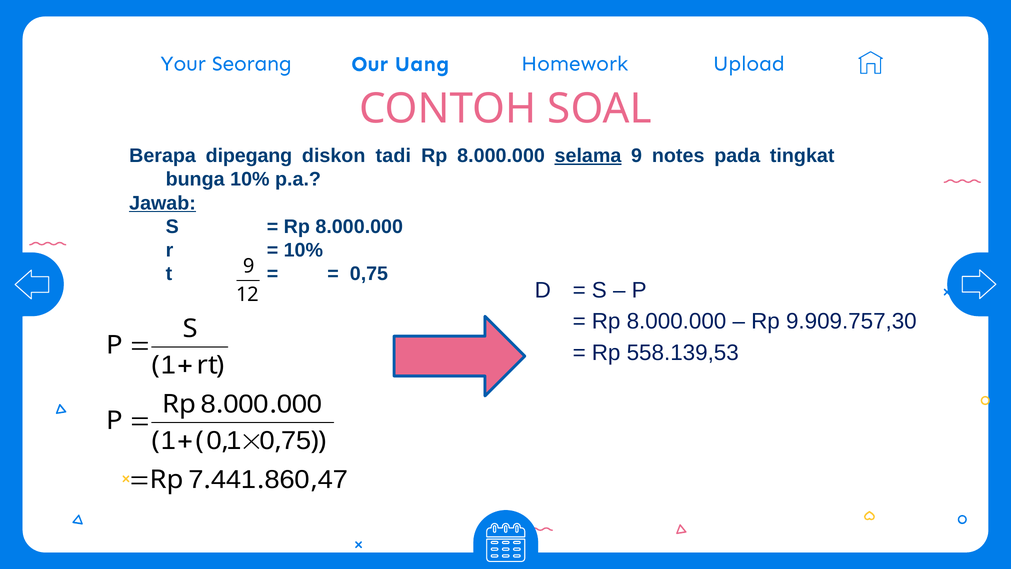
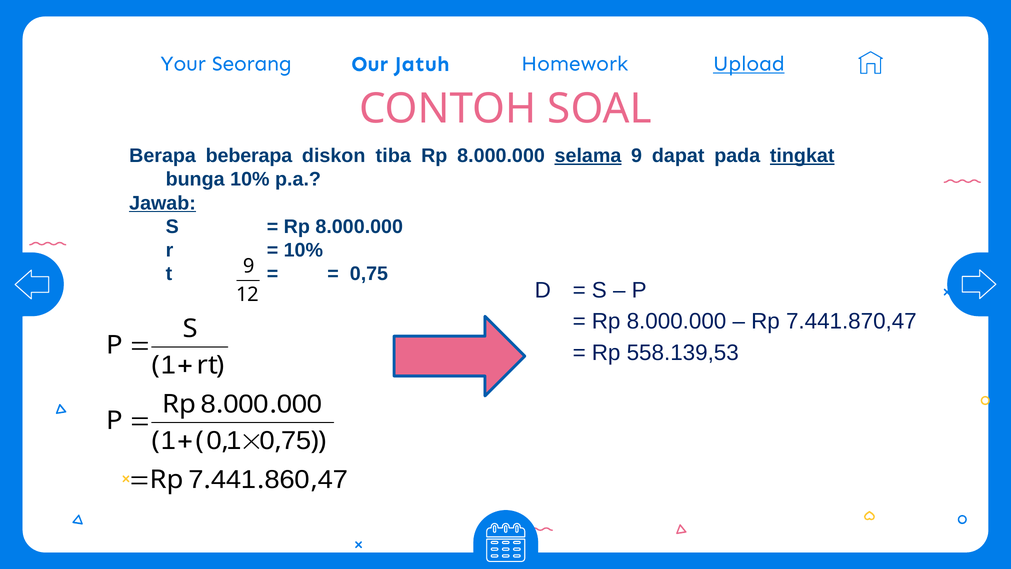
Uang: Uang -> Jatuh
Upload underline: none -> present
dipegang: dipegang -> beberapa
tadi: tadi -> tiba
notes: notes -> dapat
tingkat underline: none -> present
9.909.757,30: 9.909.757,30 -> 7.441.870,47
